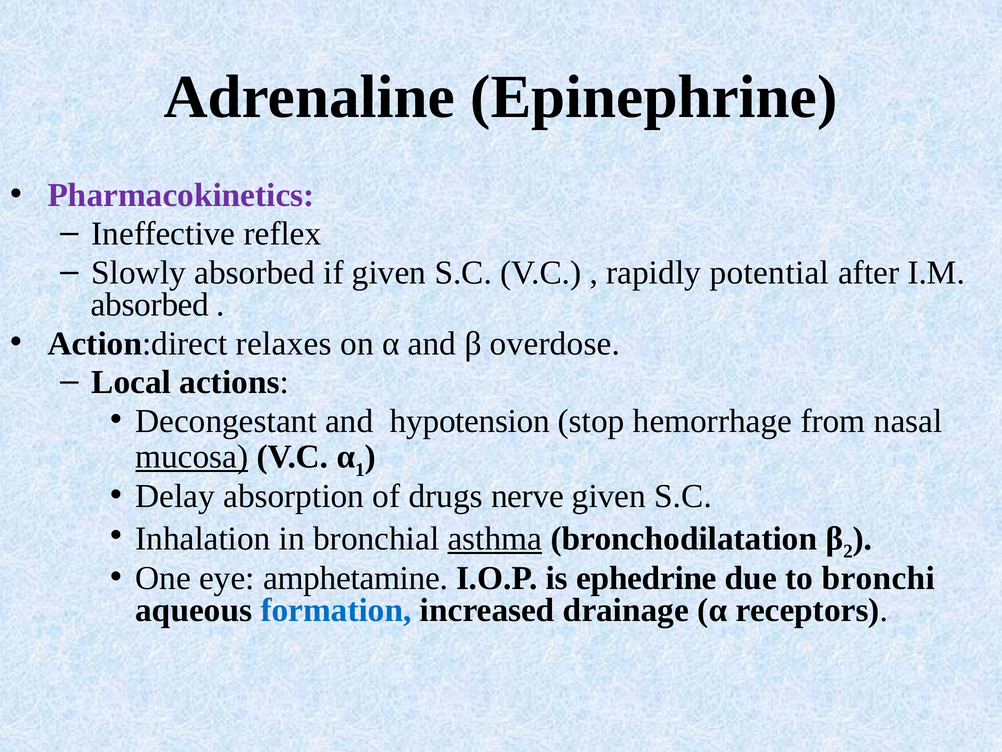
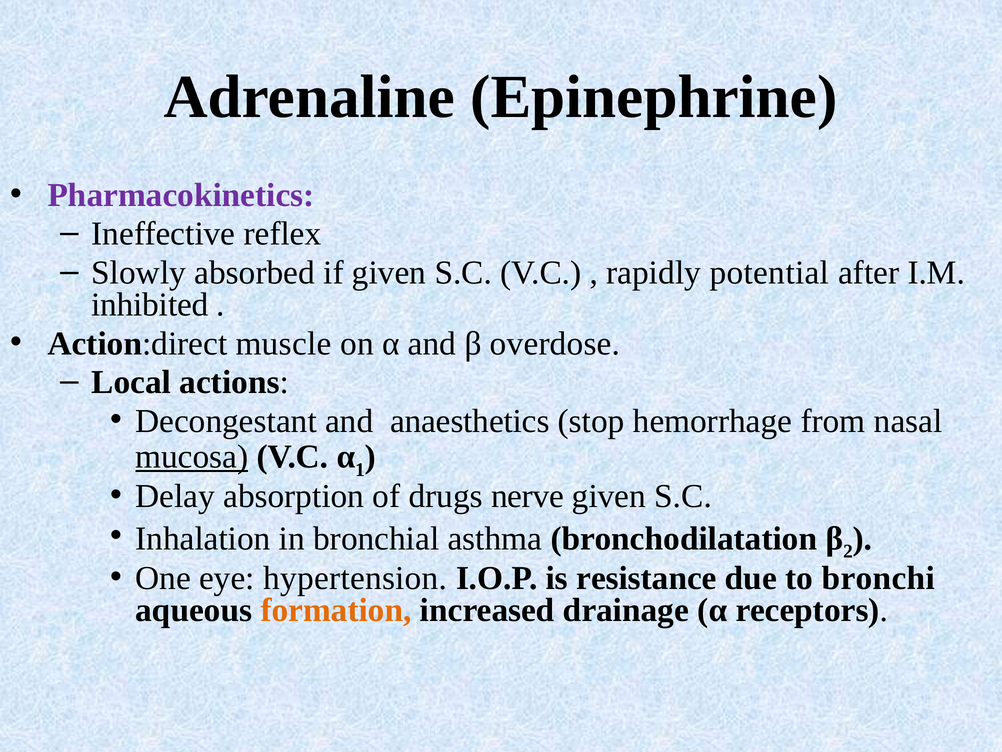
absorbed at (150, 305): absorbed -> inhibited
relaxes: relaxes -> muscle
hypotension: hypotension -> anaesthetics
asthma underline: present -> none
amphetamine: amphetamine -> hypertension
ephedrine: ephedrine -> resistance
formation colour: blue -> orange
